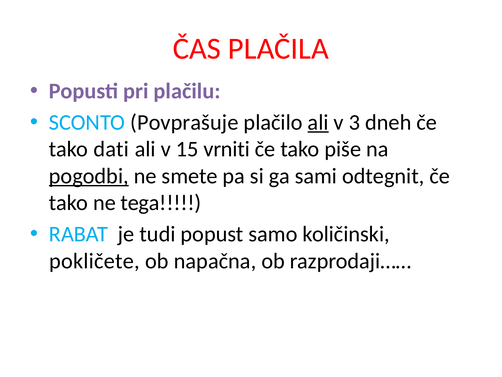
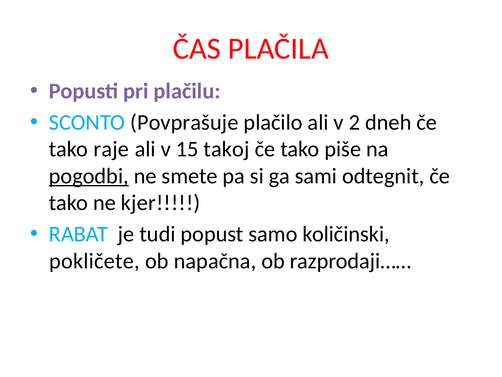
ali at (318, 122) underline: present -> none
3: 3 -> 2
dati: dati -> raje
vrniti: vrniti -> takoj
tega: tega -> kjer
